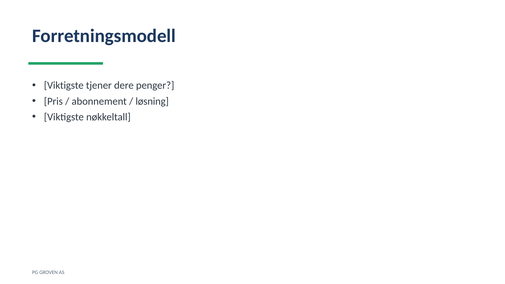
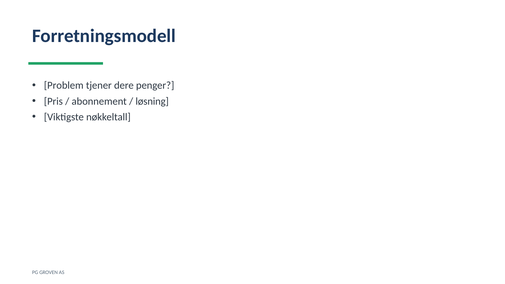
Viktigste at (64, 86): Viktigste -> Problem
